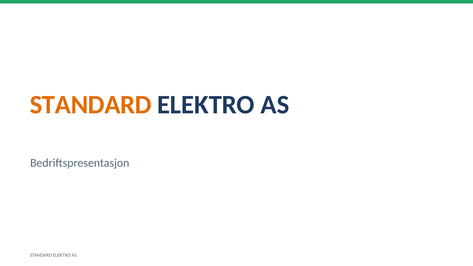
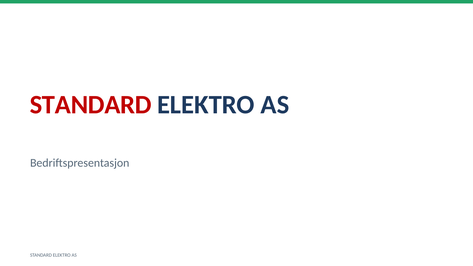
STANDARD at (91, 105) colour: orange -> red
